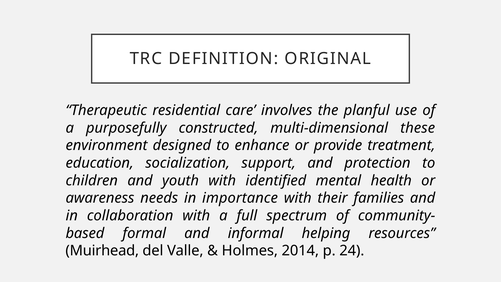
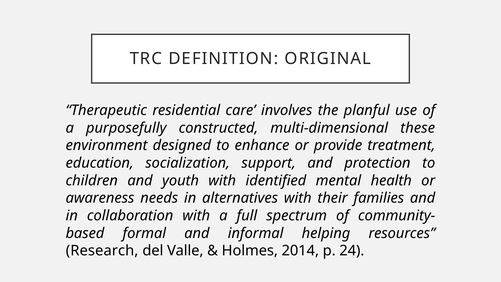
importance: importance -> alternatives
Muirhead: Muirhead -> Research
